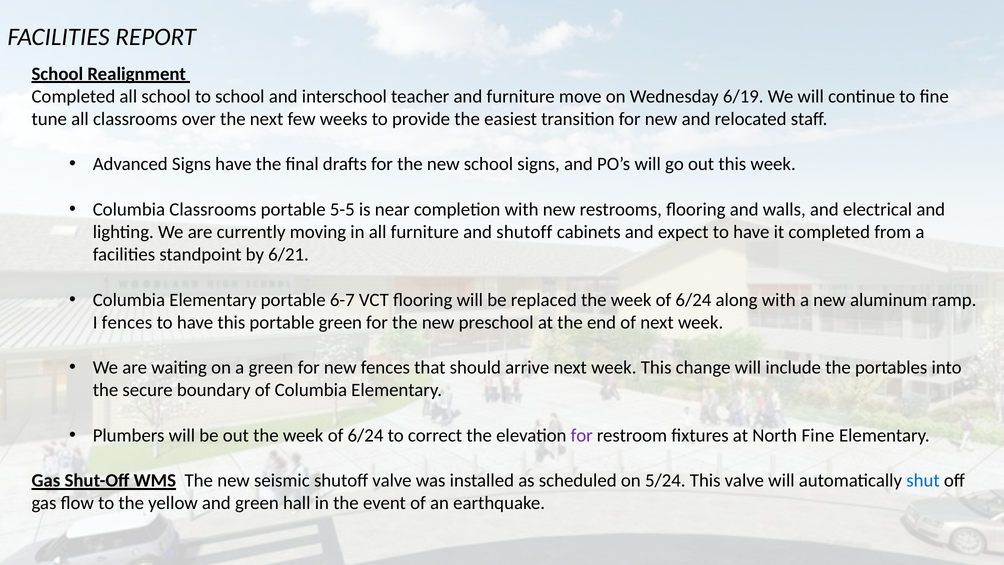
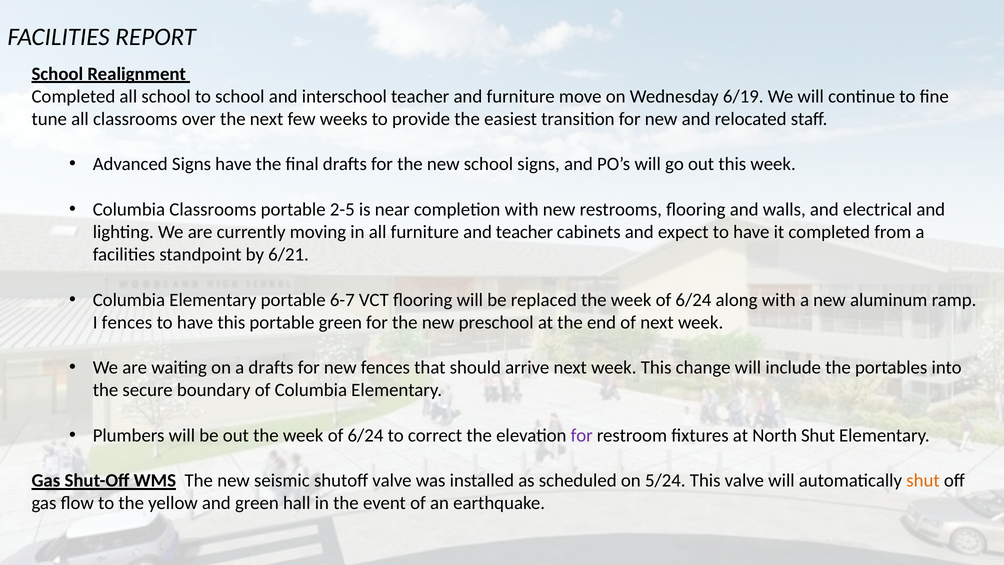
5-5: 5-5 -> 2-5
and shutoff: shutoff -> teacher
a green: green -> drafts
North Fine: Fine -> Shut
shut at (923, 480) colour: blue -> orange
